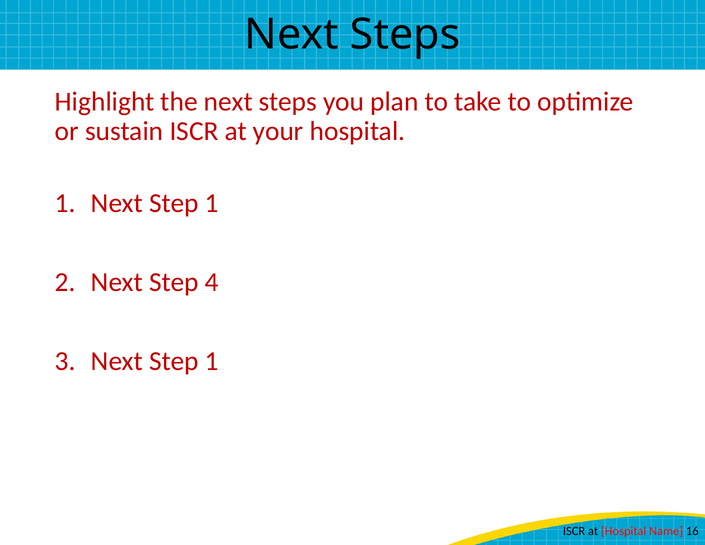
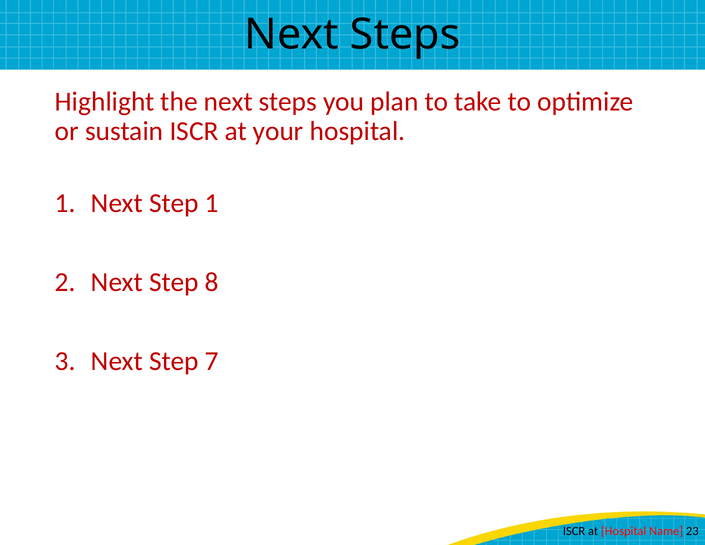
4: 4 -> 8
3 Next Step 1: 1 -> 7
16: 16 -> 23
